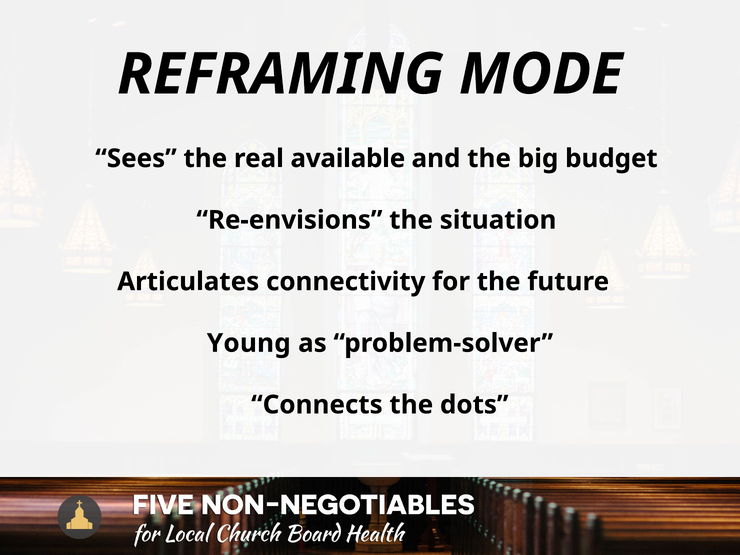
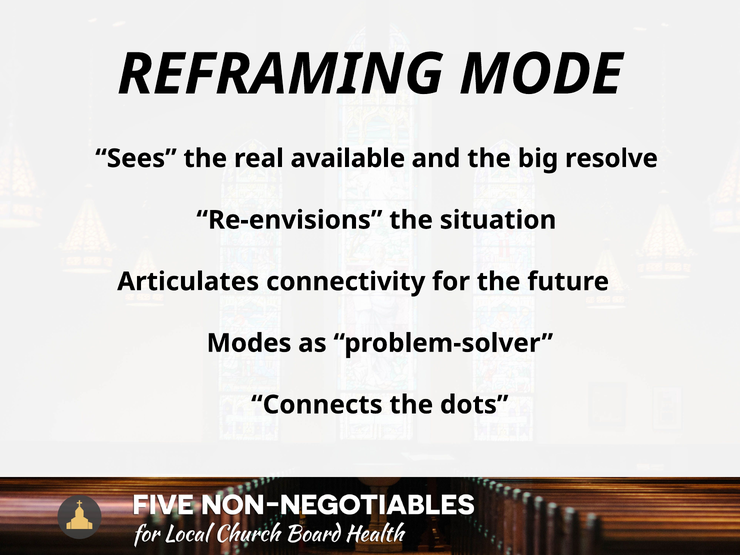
budget: budget -> resolve
Young: Young -> Modes
